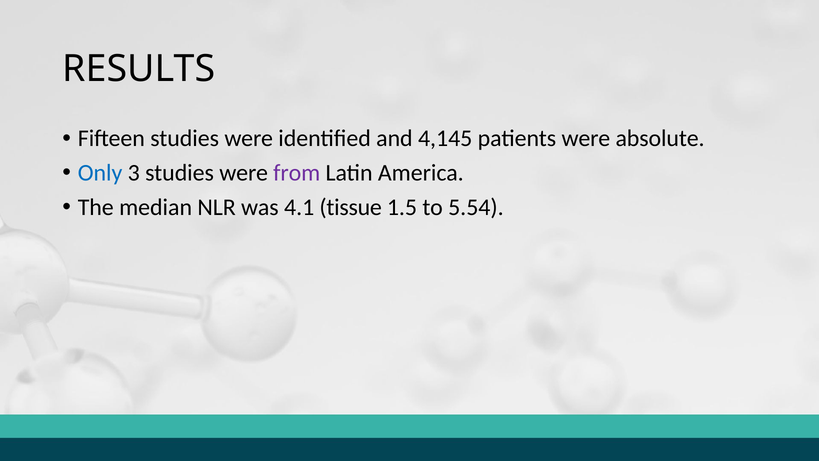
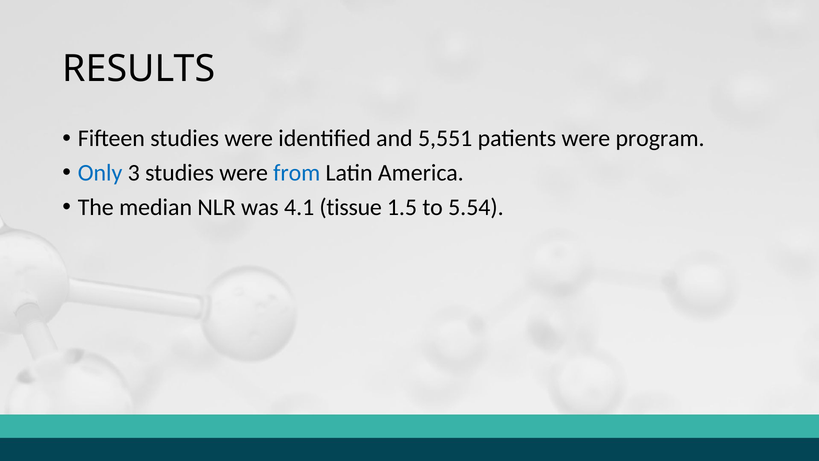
4,145: 4,145 -> 5,551
absolute: absolute -> program
from colour: purple -> blue
